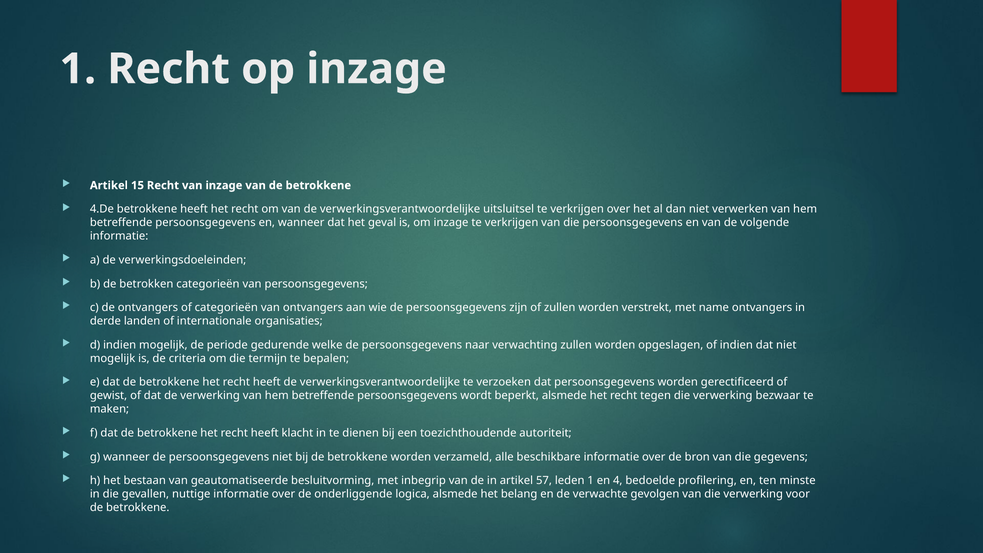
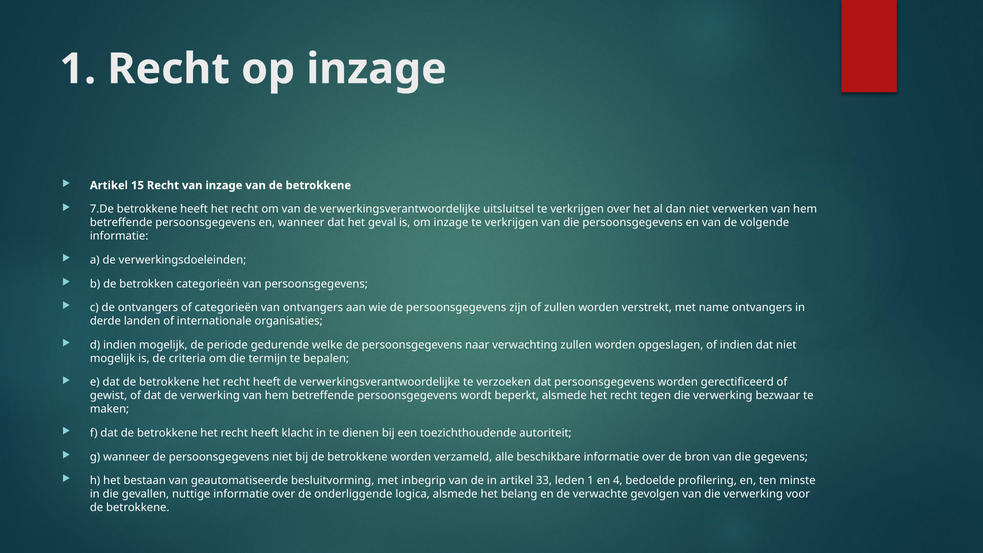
4.De: 4.De -> 7.De
57: 57 -> 33
